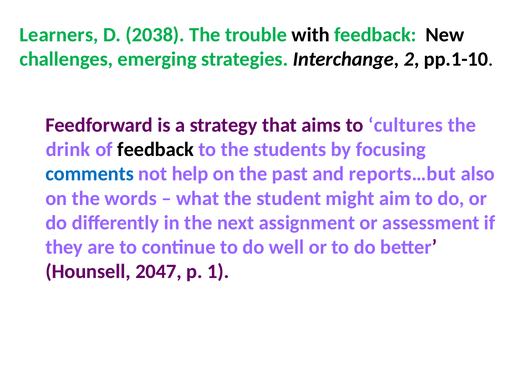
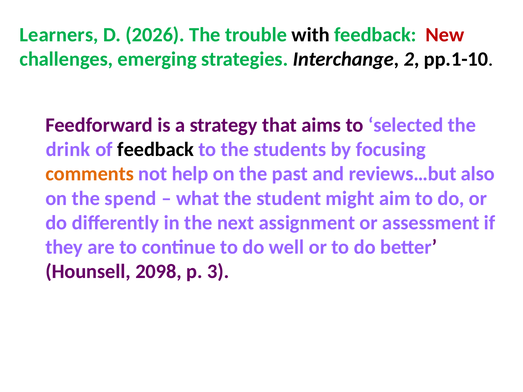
2038: 2038 -> 2026
New colour: black -> red
cultures: cultures -> selected
comments colour: blue -> orange
reports…but: reports…but -> reviews…but
words: words -> spend
2047: 2047 -> 2098
1: 1 -> 3
